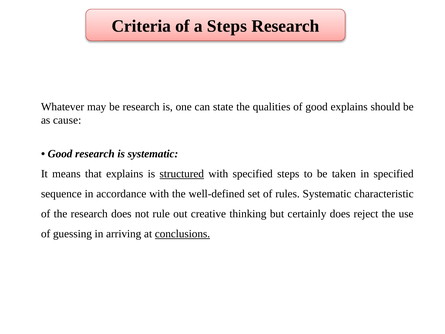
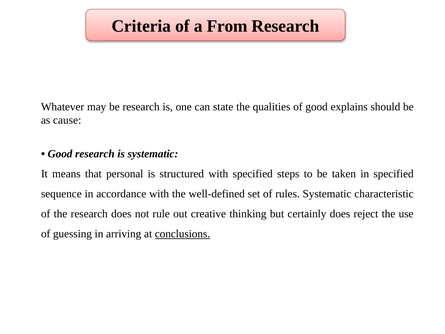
a Steps: Steps -> From
that explains: explains -> personal
structured underline: present -> none
